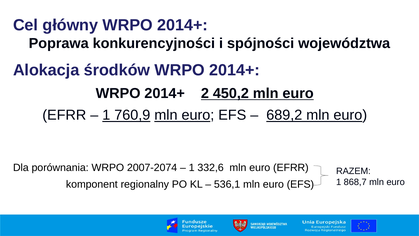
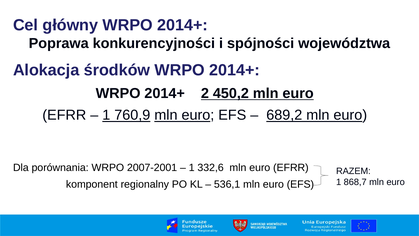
2007-2074: 2007-2074 -> 2007-2001
